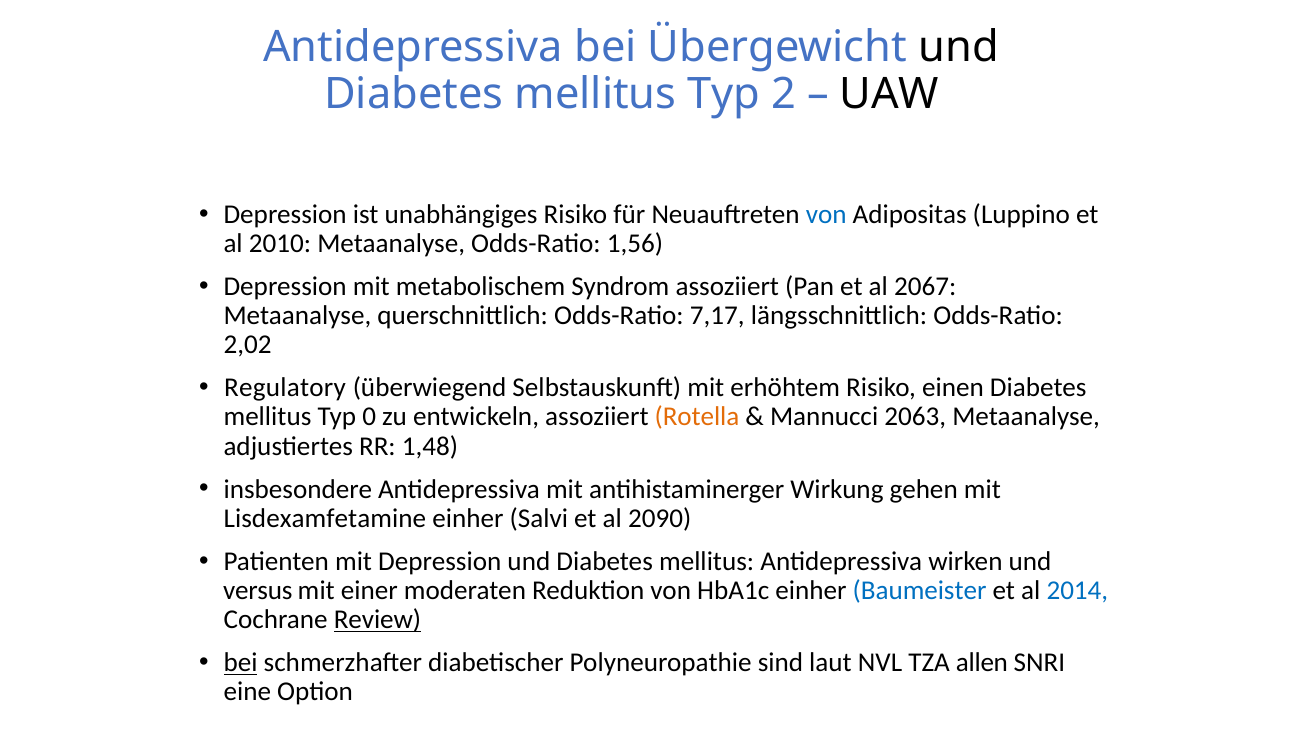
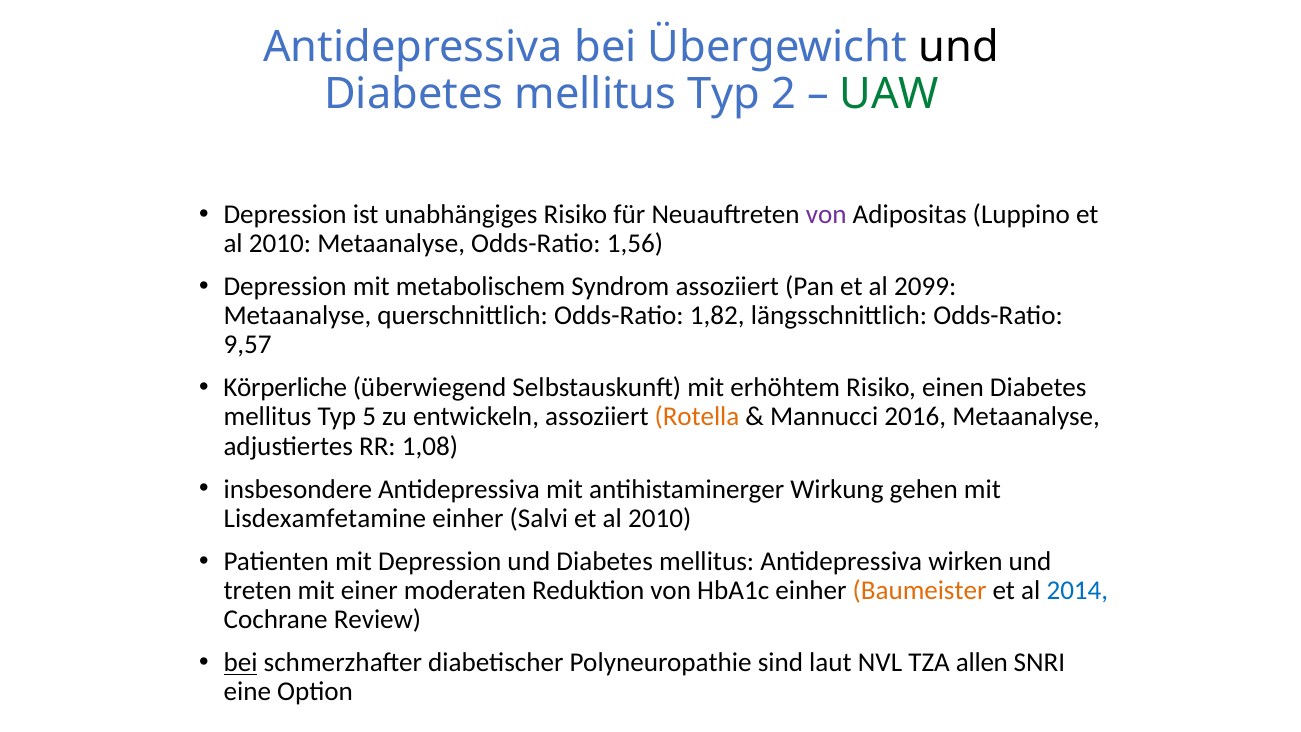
UAW colour: black -> green
von at (826, 214) colour: blue -> purple
2067: 2067 -> 2099
7,17: 7,17 -> 1,82
2,02: 2,02 -> 9,57
Regulatory: Regulatory -> Körperliche
0: 0 -> 5
2063: 2063 -> 2016
1,48: 1,48 -> 1,08
Salvi et al 2090: 2090 -> 2010
versus: versus -> treten
Baumeister colour: blue -> orange
Review underline: present -> none
